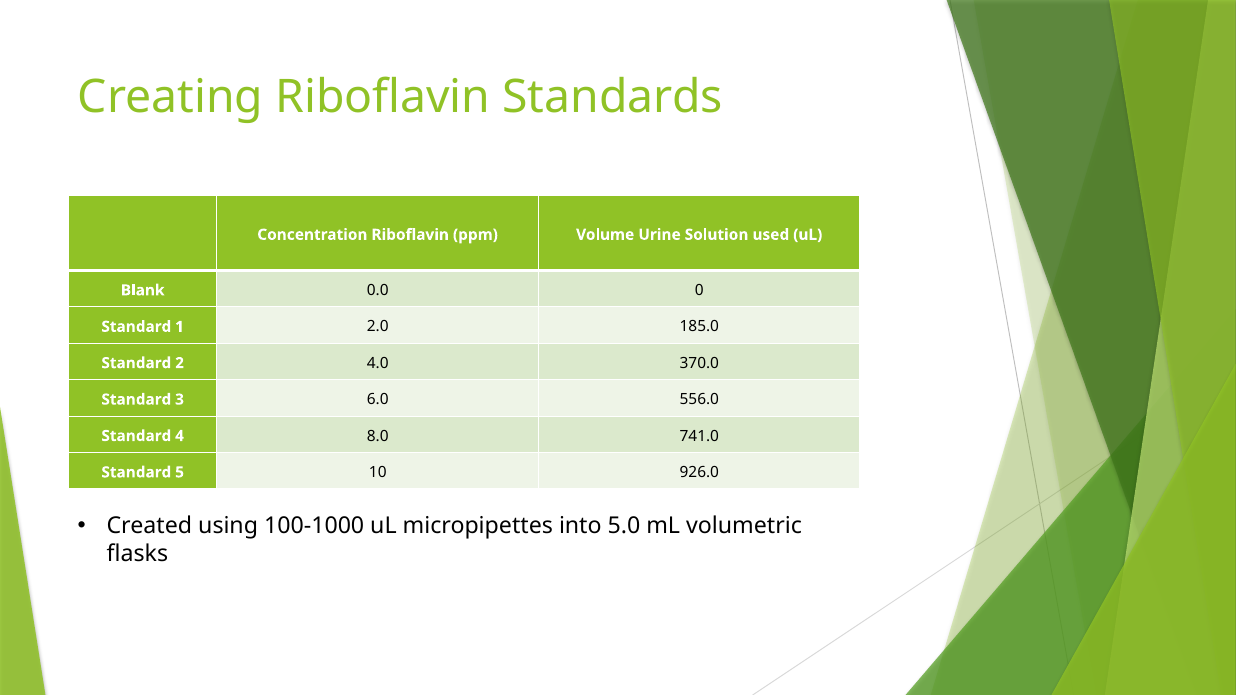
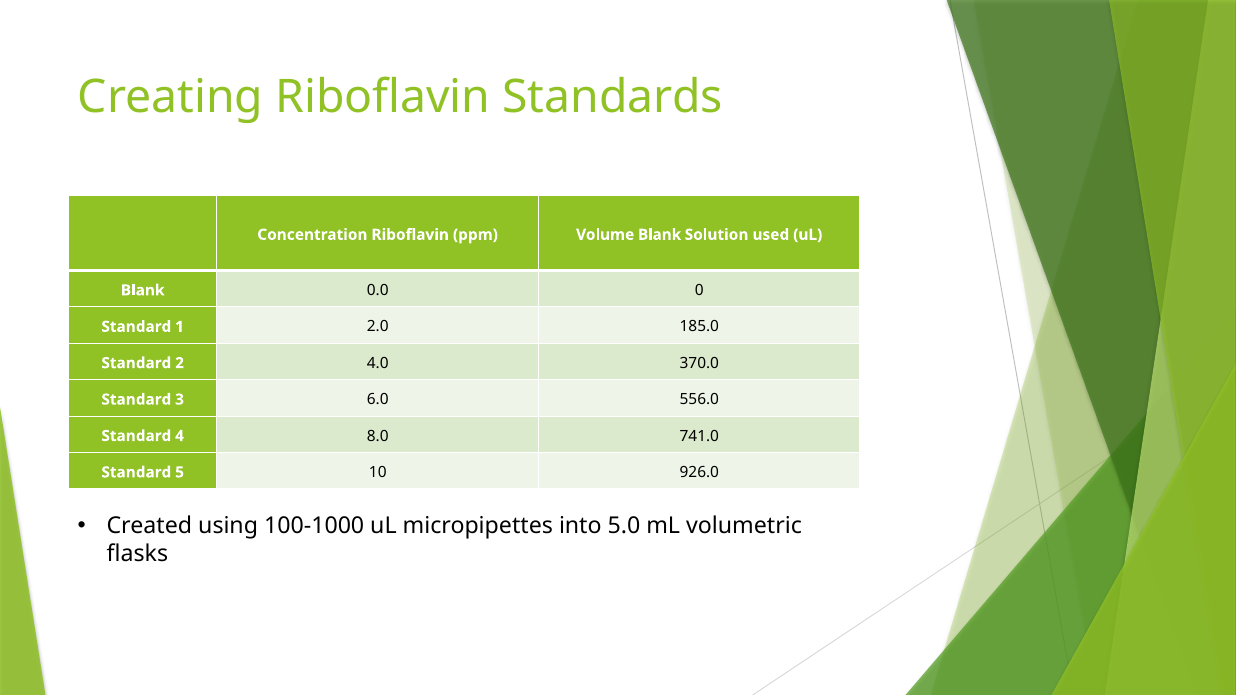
Volume Urine: Urine -> Blank
